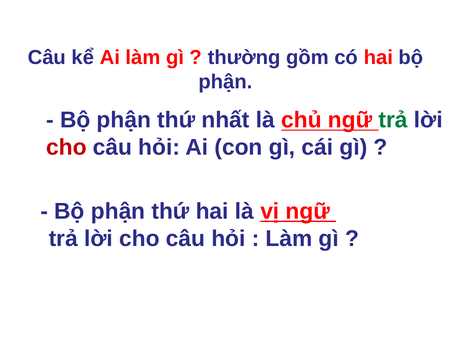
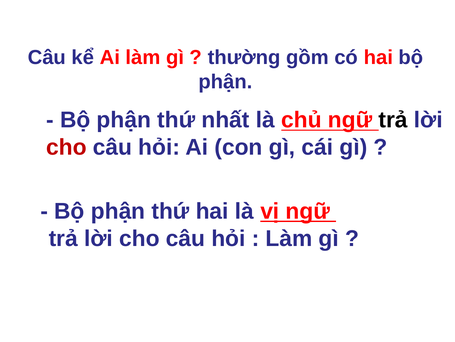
trả at (393, 120) colour: green -> black
